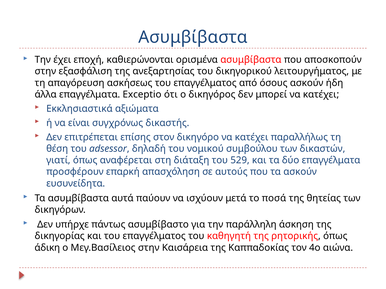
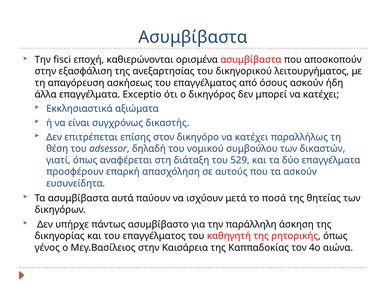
έχει: έχει -> fisci
άδικη: άδικη -> γένος
